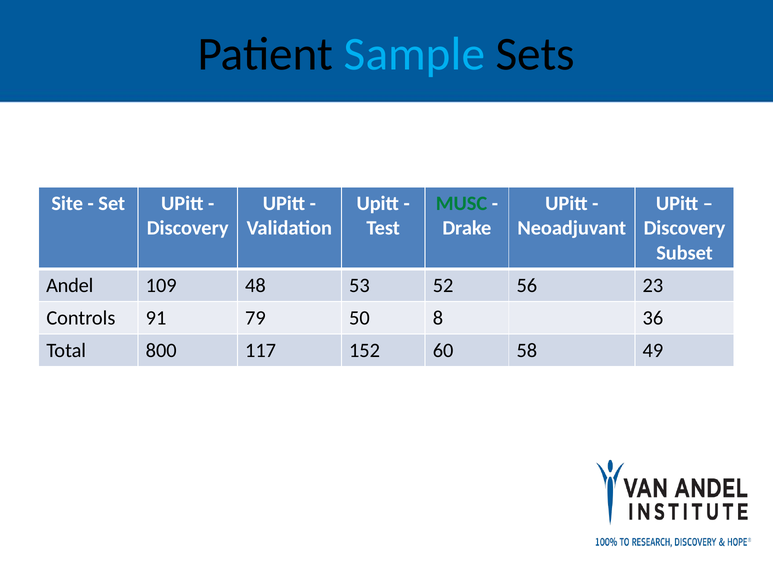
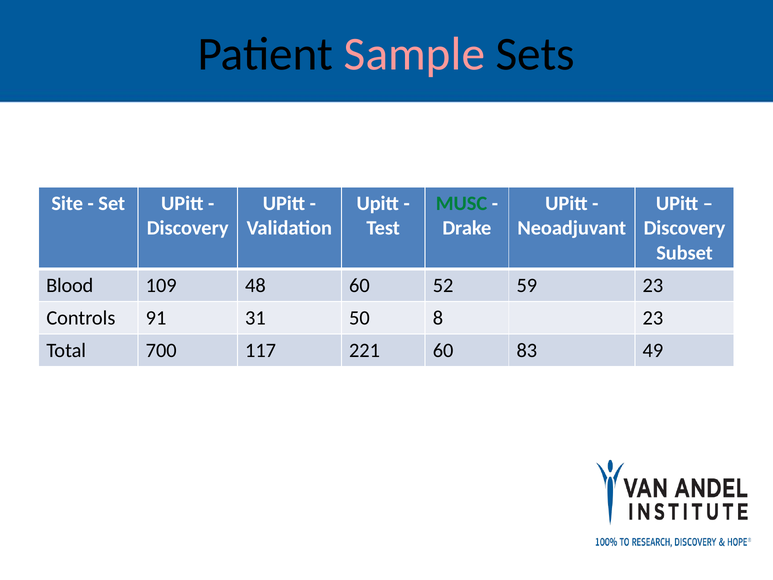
Sample colour: light blue -> pink
Andel: Andel -> Blood
48 53: 53 -> 60
56: 56 -> 59
79: 79 -> 31
8 36: 36 -> 23
800: 800 -> 700
152: 152 -> 221
58: 58 -> 83
